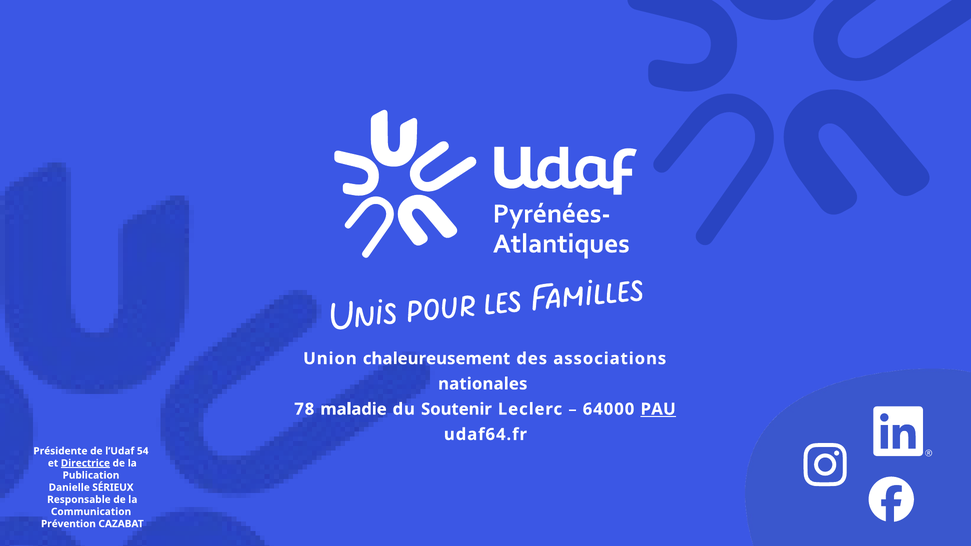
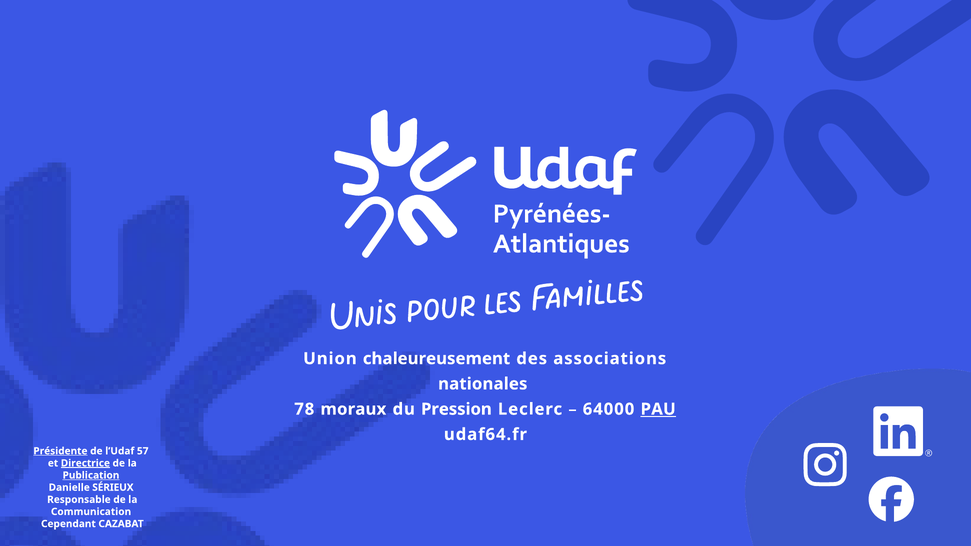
maladie: maladie -> moraux
Soutenir: Soutenir -> Pression
Présidente underline: none -> present
54: 54 -> 57
Publication underline: none -> present
Prévention: Prévention -> Cependant
